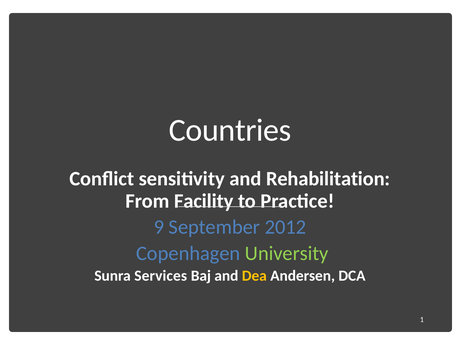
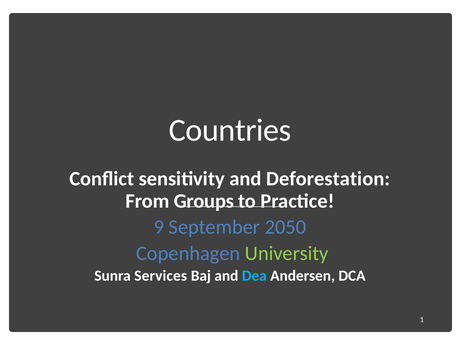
Rehabilitation: Rehabilitation -> Deforestation
Facility: Facility -> Groups
2012: 2012 -> 2050
Dea colour: yellow -> light blue
